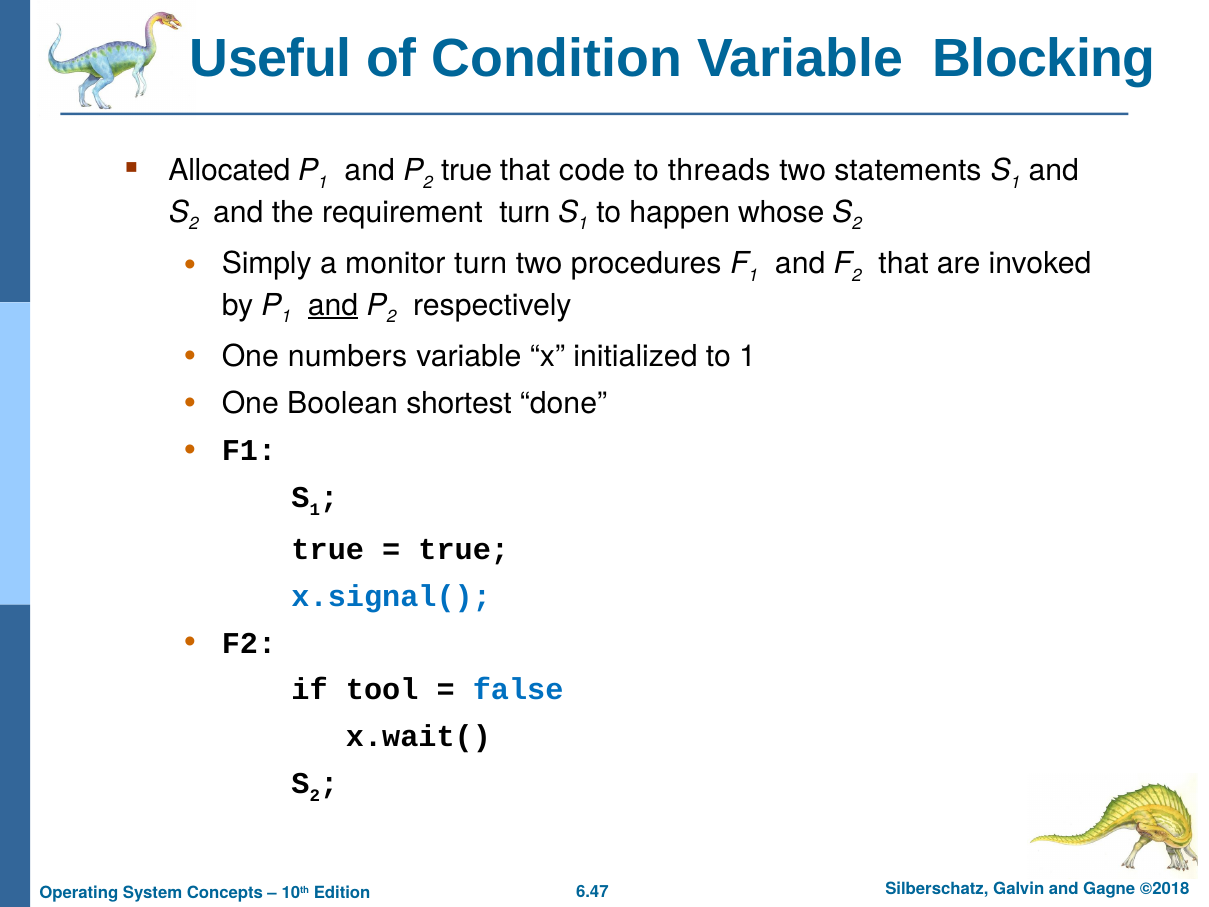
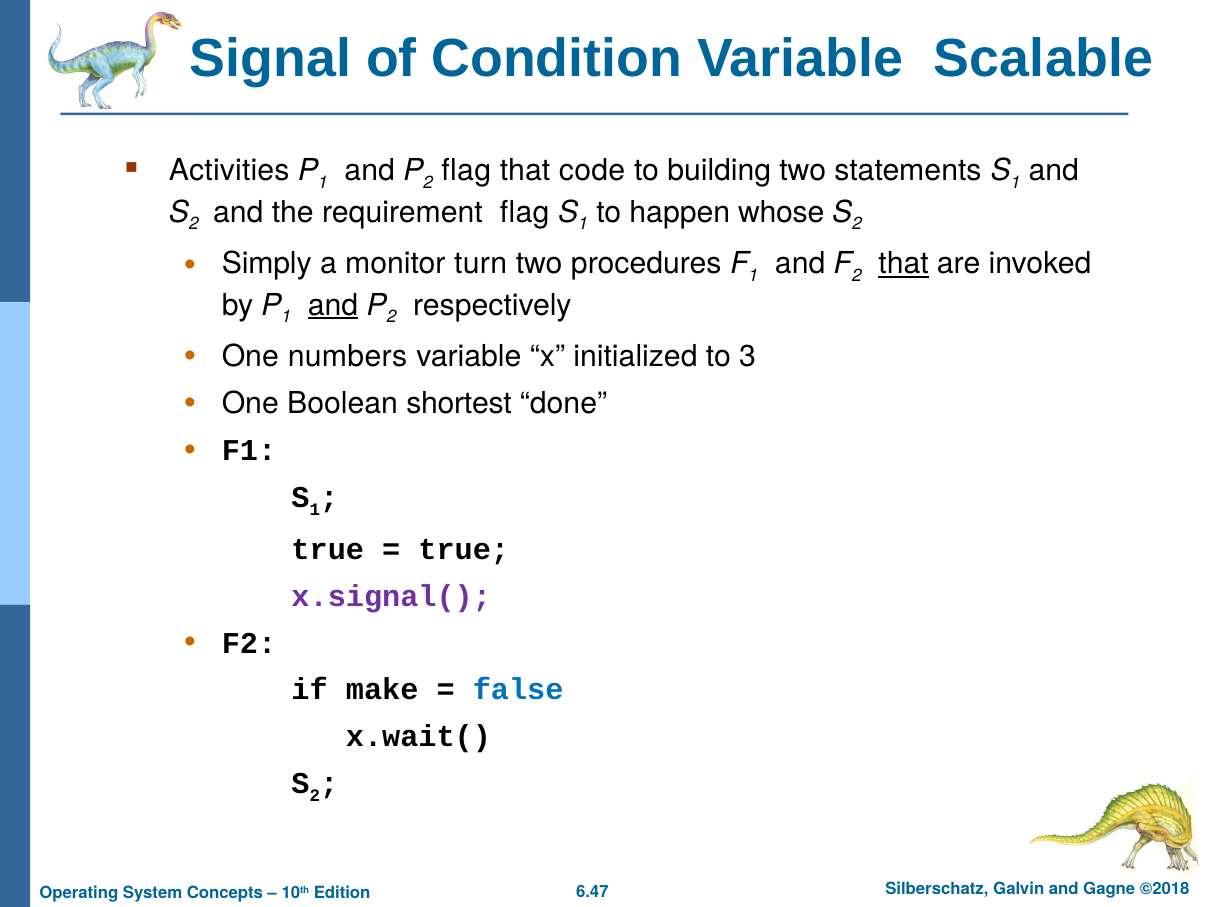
Useful: Useful -> Signal
Blocking: Blocking -> Scalable
Allocated: Allocated -> Activities
true at (467, 171): true -> flag
threads: threads -> building
requirement turn: turn -> flag
that at (904, 264) underline: none -> present
to 1: 1 -> 3
x.signal( colour: blue -> purple
tool: tool -> make
